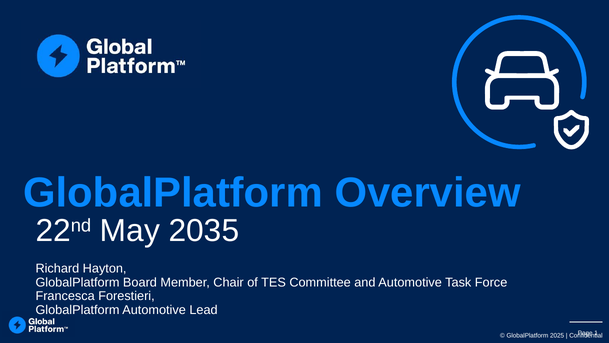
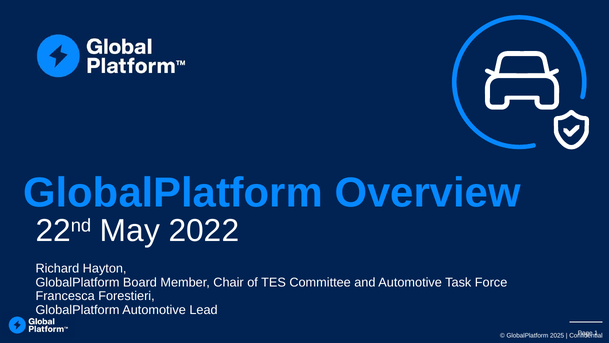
2035: 2035 -> 2022
